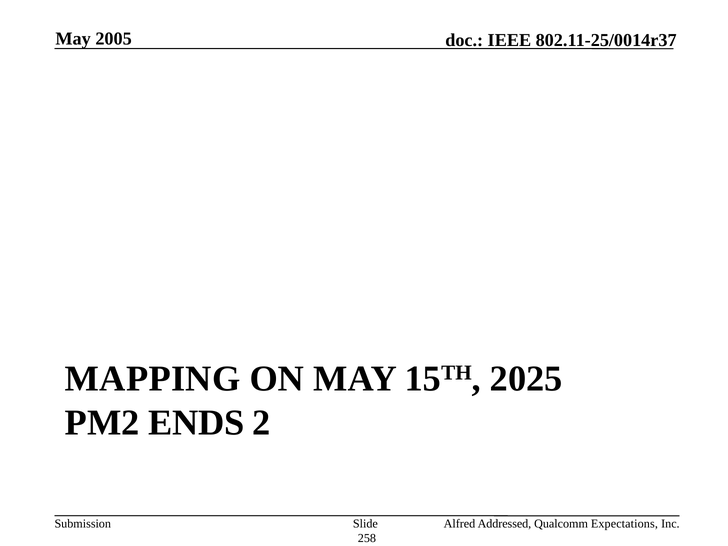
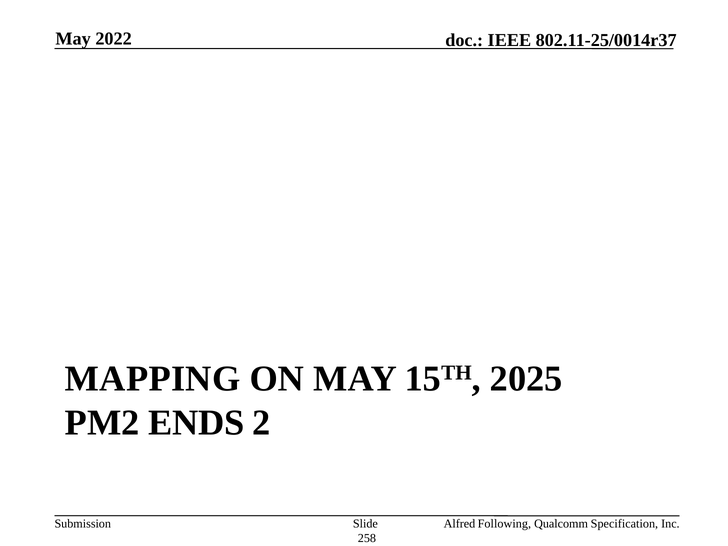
2005: 2005 -> 2022
Addressed: Addressed -> Following
Expectations: Expectations -> Specification
